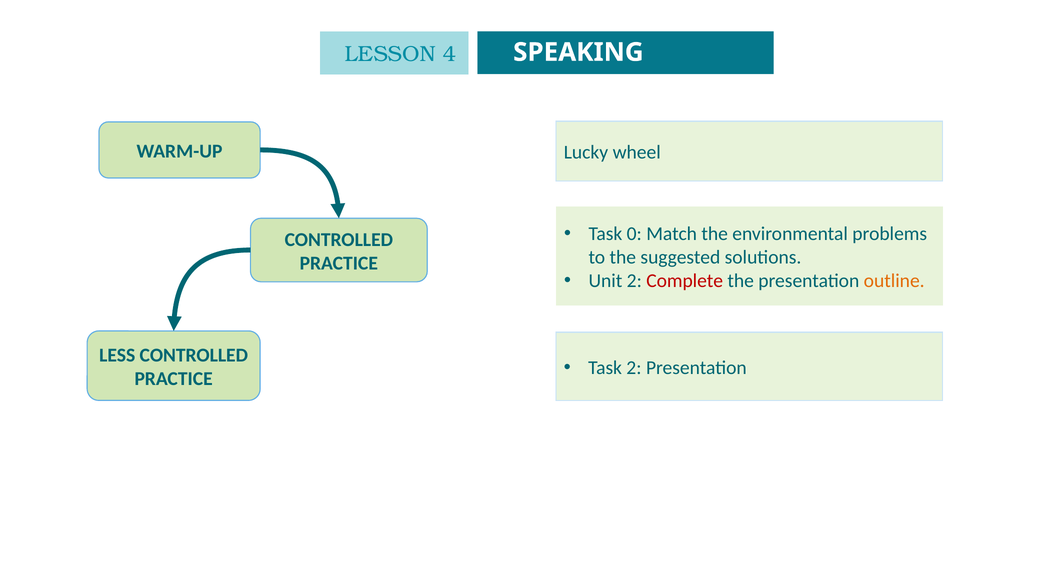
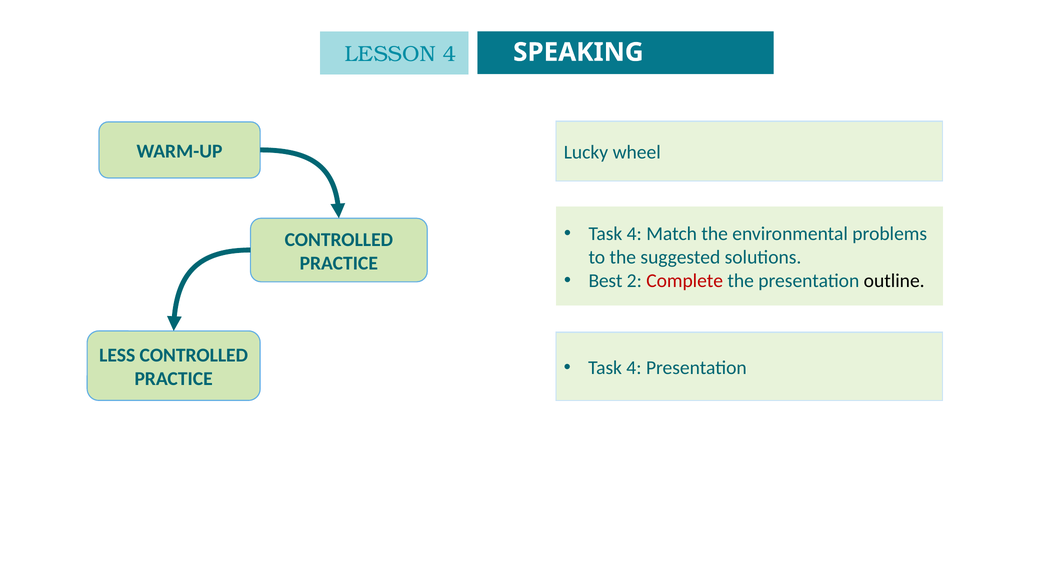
0 at (634, 234): 0 -> 4
Unit: Unit -> Best
outline colour: orange -> black
2 at (634, 367): 2 -> 4
